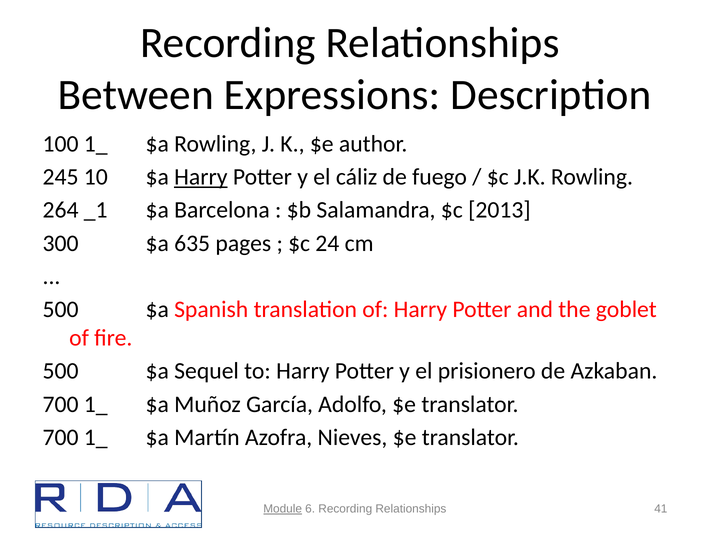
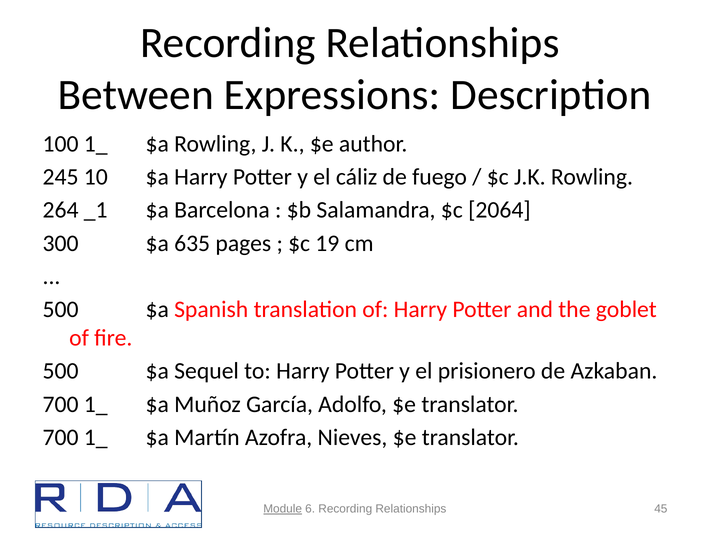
Harry at (201, 177) underline: present -> none
2013: 2013 -> 2064
24: 24 -> 19
41: 41 -> 45
